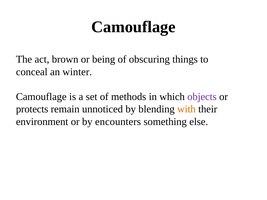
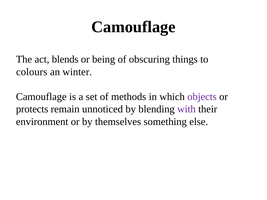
brown: brown -> blends
conceal: conceal -> colours
with colour: orange -> purple
encounters: encounters -> themselves
